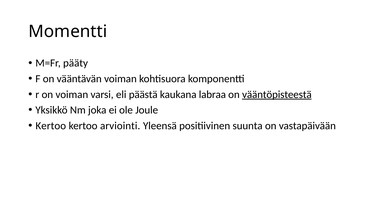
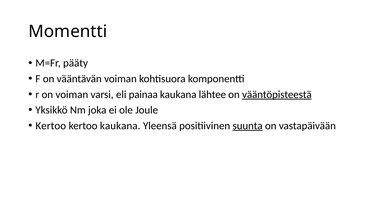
päästä: päästä -> painaa
labraa: labraa -> lähtee
kertoo arviointi: arviointi -> kaukana
suunta underline: none -> present
